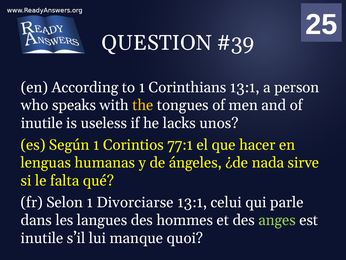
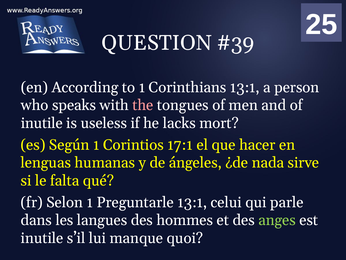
the colour: yellow -> pink
unos: unos -> mort
77:1: 77:1 -> 17:1
Divorciarse: Divorciarse -> Preguntarle
